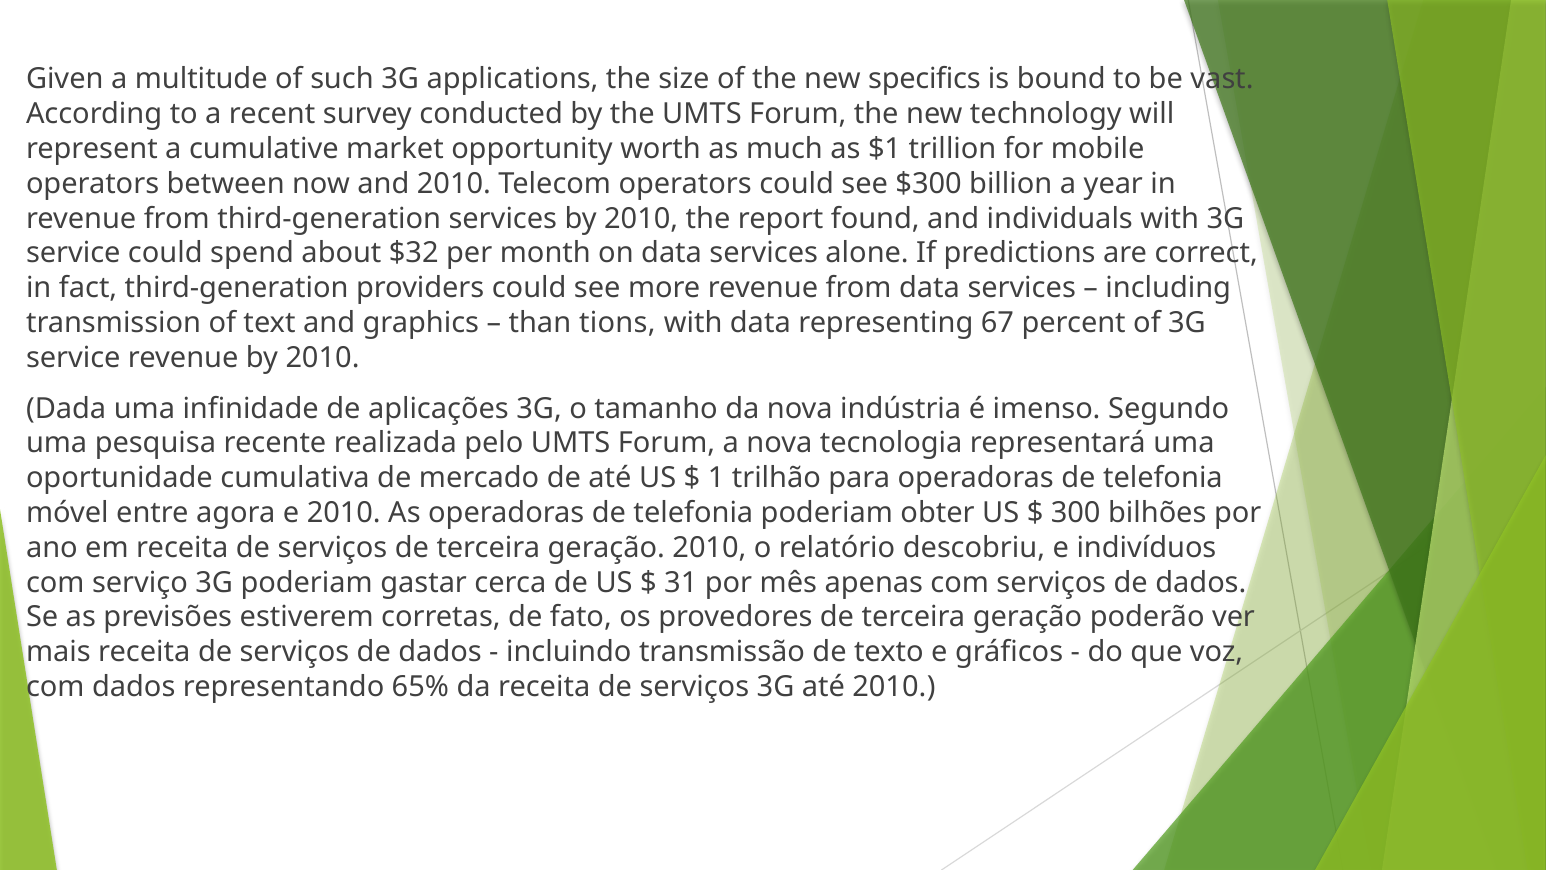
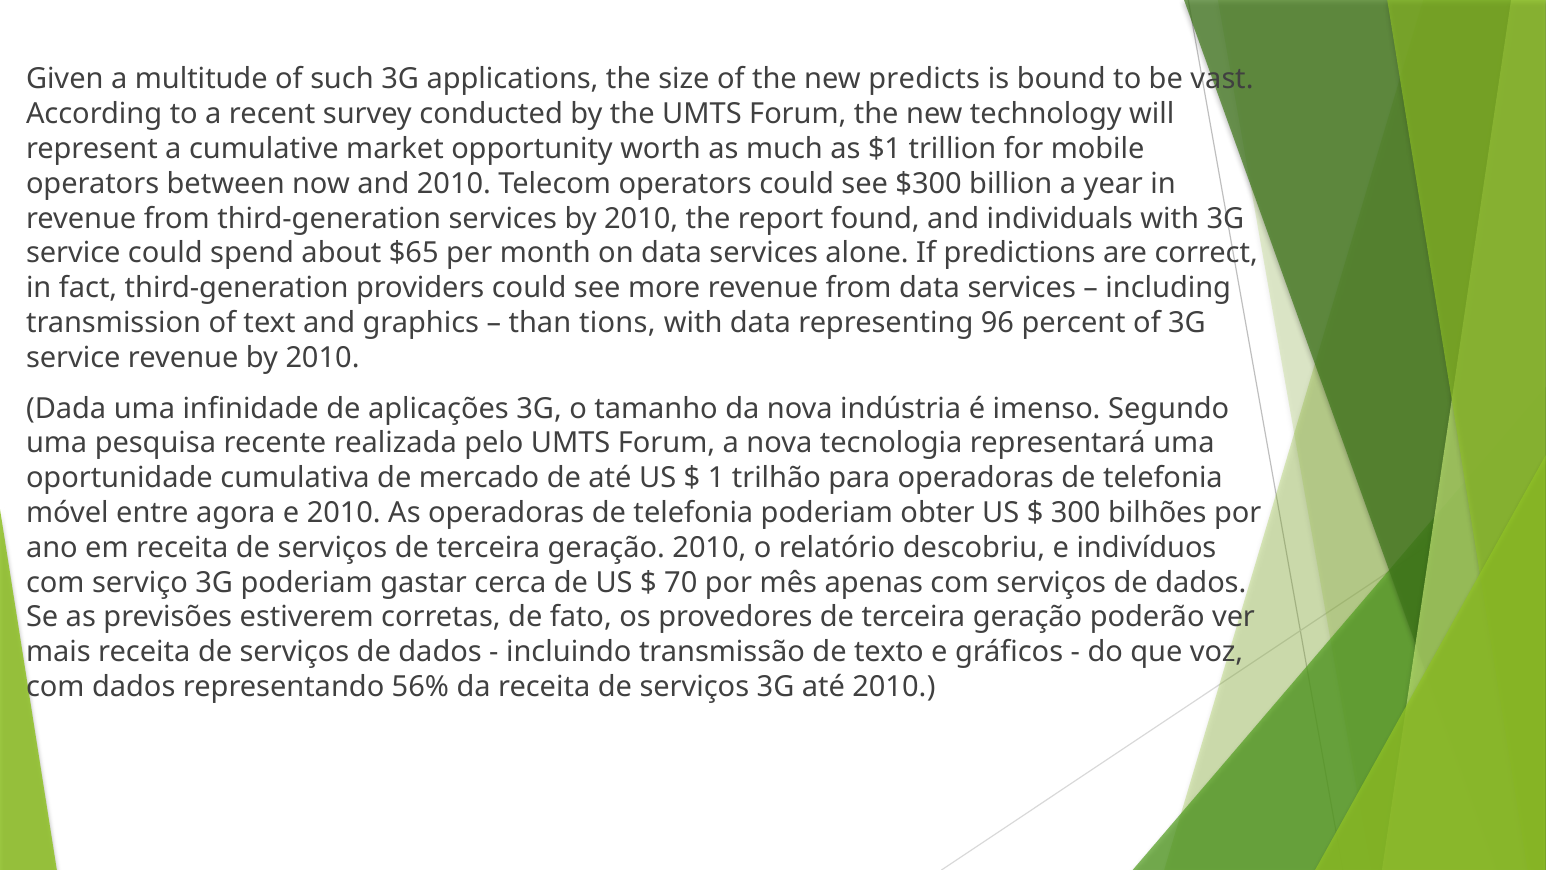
specifics: specifics -> predicts
$32: $32 -> $65
67: 67 -> 96
31: 31 -> 70
65%: 65% -> 56%
